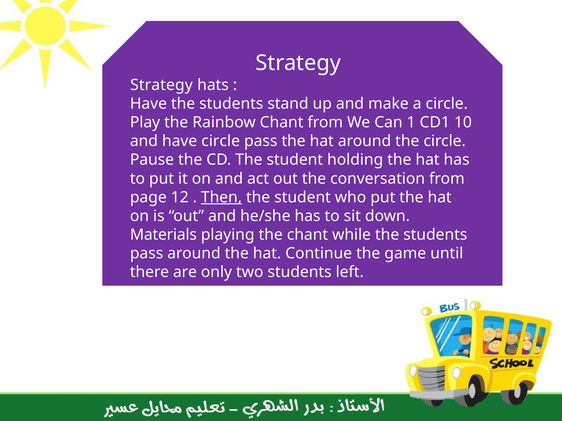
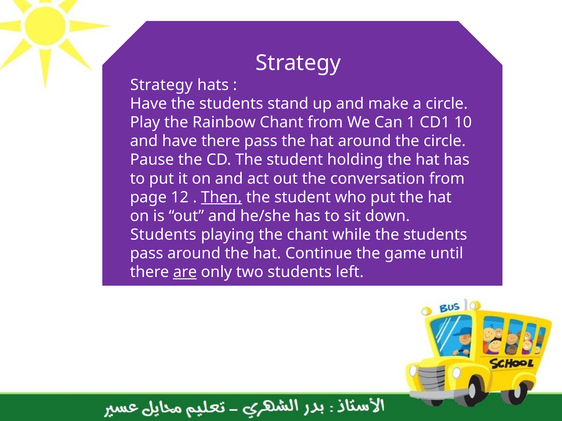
have circle: circle -> there
Materials at (163, 235): Materials -> Students
are underline: none -> present
